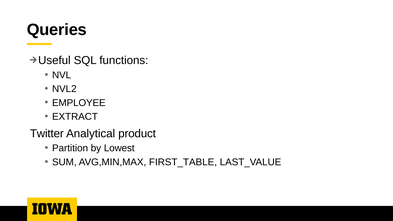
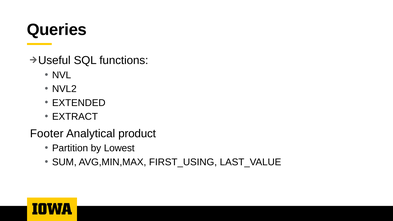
EMPLOYEE: EMPLOYEE -> EXTENDED
Twitter: Twitter -> Footer
FIRST_TABLE: FIRST_TABLE -> FIRST_USING
